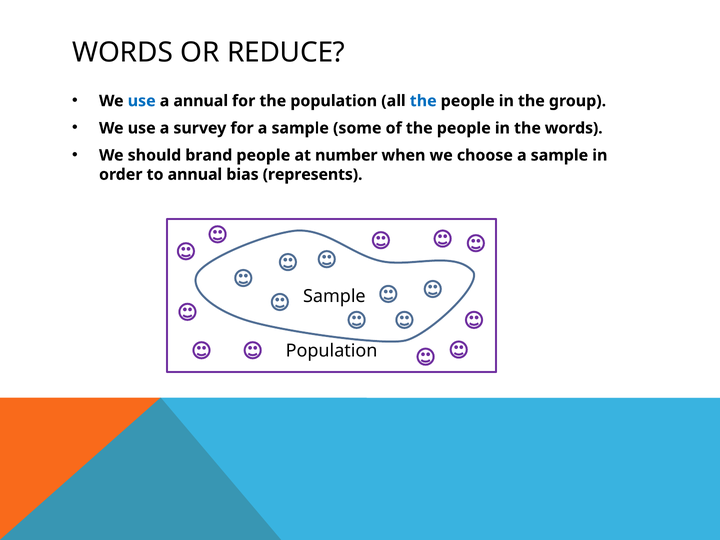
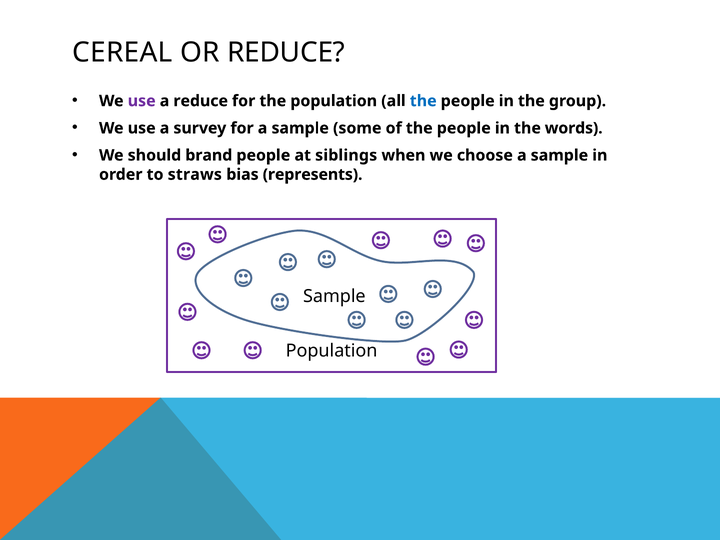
WORDS at (123, 52): WORDS -> CEREAL
use at (142, 101) colour: blue -> purple
a annual: annual -> reduce
number: number -> siblings
to annual: annual -> straws
